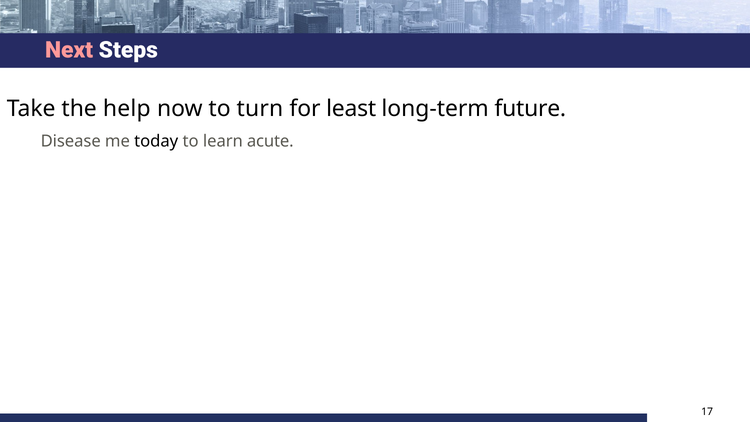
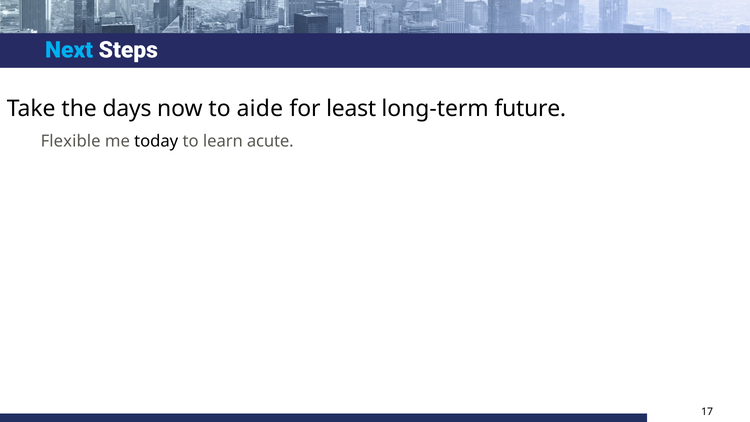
Next colour: pink -> light blue
help: help -> days
turn: turn -> aide
Disease: Disease -> Flexible
